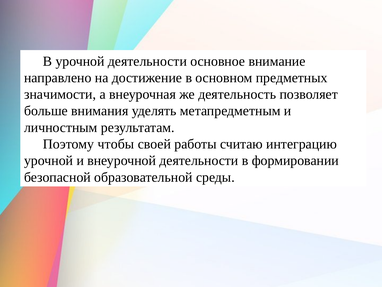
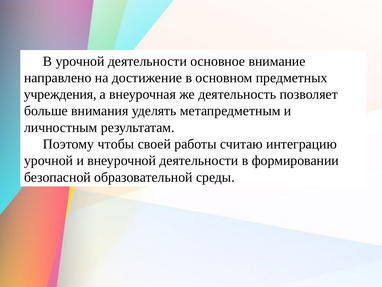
значимости: значимости -> учреждения
